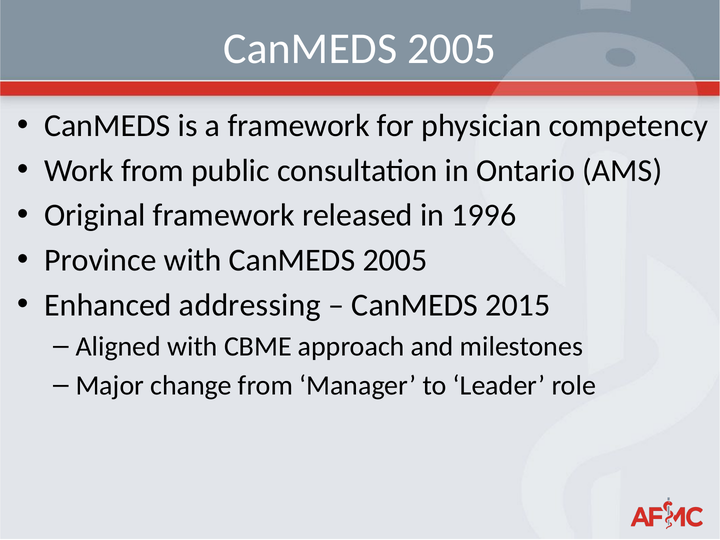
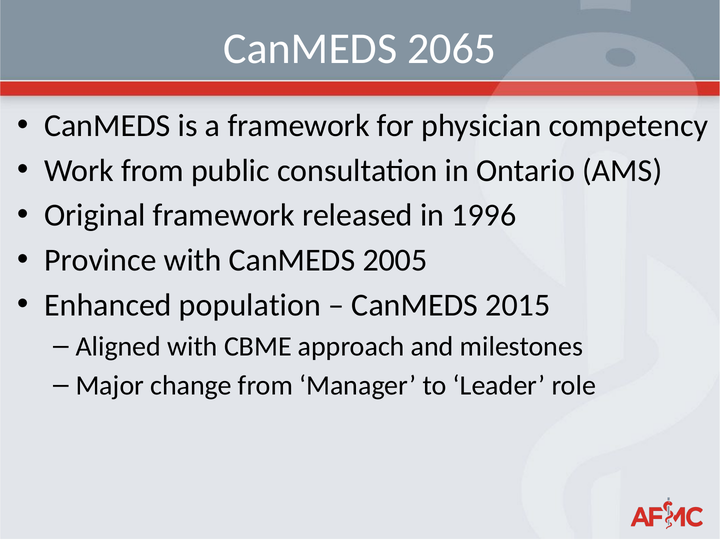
2005 at (452, 49): 2005 -> 2065
addressing: addressing -> population
